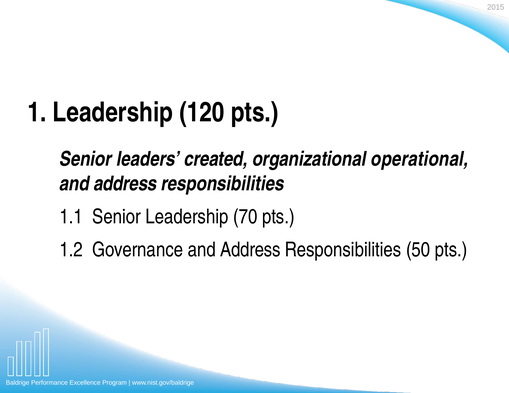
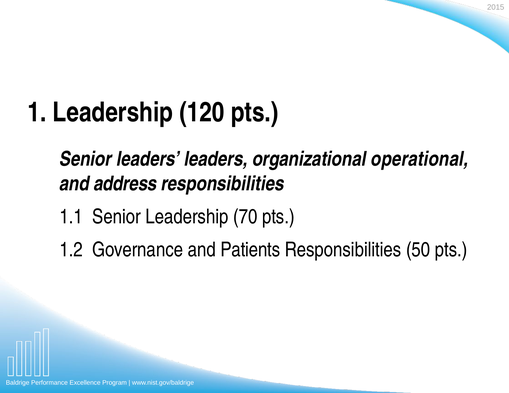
leaders created: created -> leaders
Governance and Address: Address -> Patients
